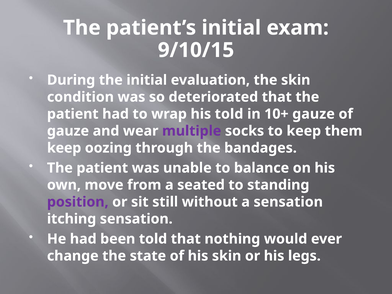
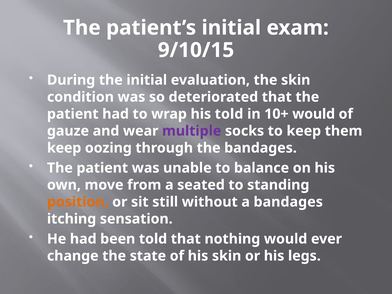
10+ gauze: gauze -> would
position colour: purple -> orange
a sensation: sensation -> bandages
